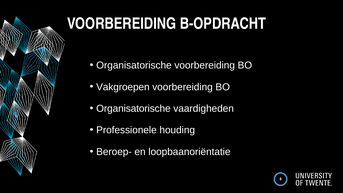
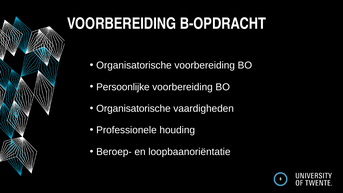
Vakgroepen: Vakgroepen -> Persoonlijke
